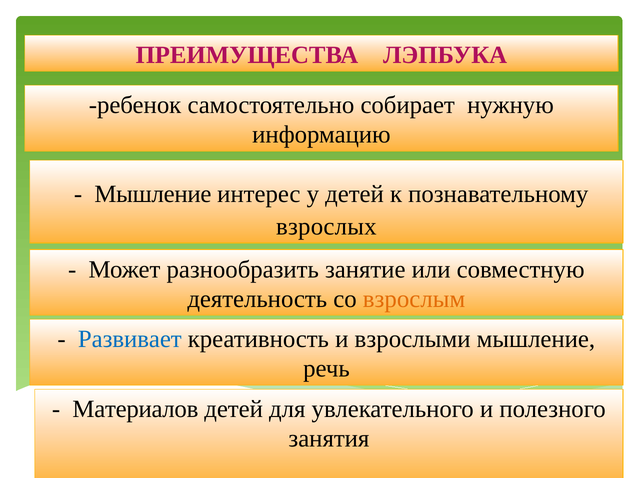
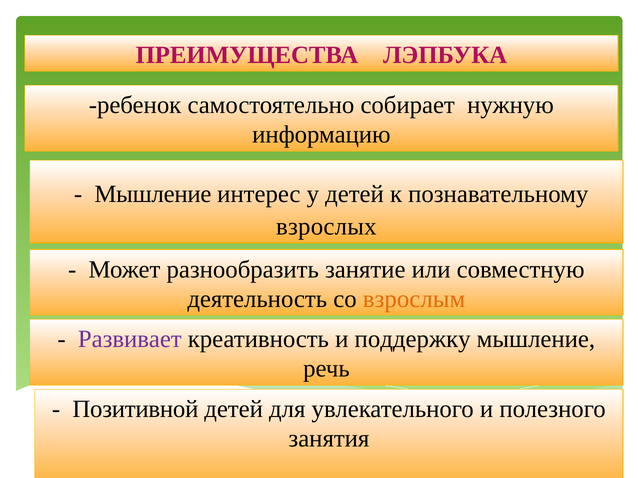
Развивает colour: blue -> purple
взрослыми: взрослыми -> поддержку
Материалов: Материалов -> Позитивной
